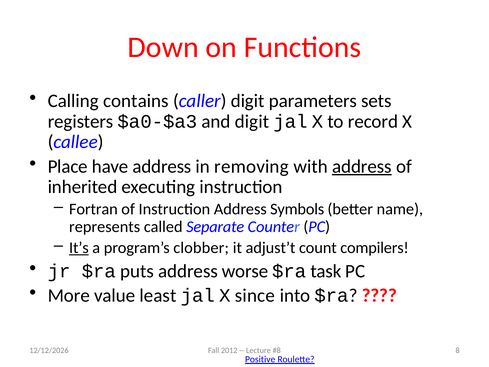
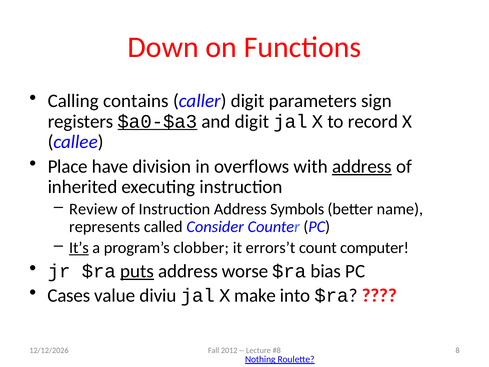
sets: sets -> sign
$a0-$a3 underline: none -> present
have address: address -> division
removing: removing -> overflows
Fortran: Fortran -> Review
Separate: Separate -> Consider
adjust’t: adjust’t -> errors’t
compilers: compilers -> computer
puts underline: none -> present
task: task -> bias
More: More -> Cases
least: least -> diviu
since: since -> make
Positive: Positive -> Nothing
